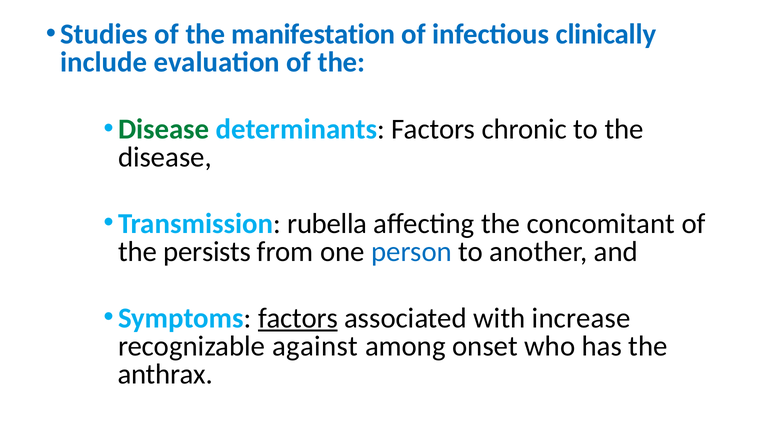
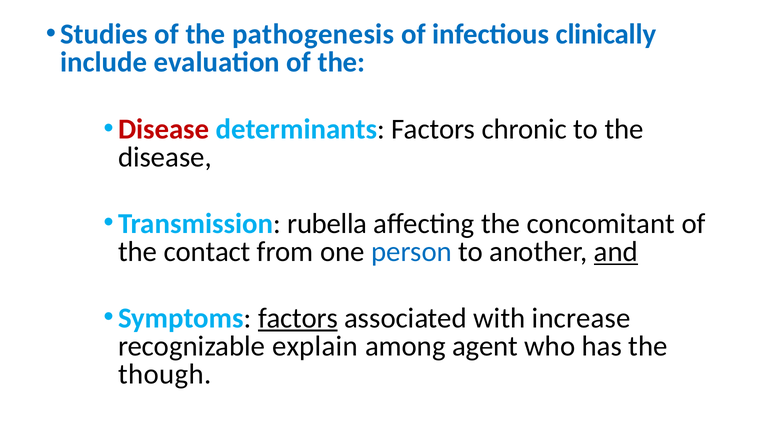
manifestation: manifestation -> pathogenesis
Disease at (164, 129) colour: green -> red
persists: persists -> contact
and underline: none -> present
against: against -> explain
onset: onset -> agent
anthrax: anthrax -> though
